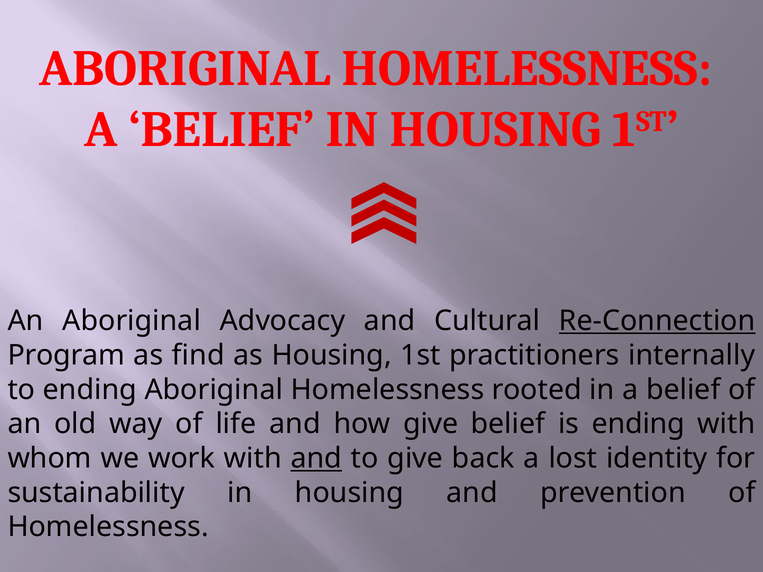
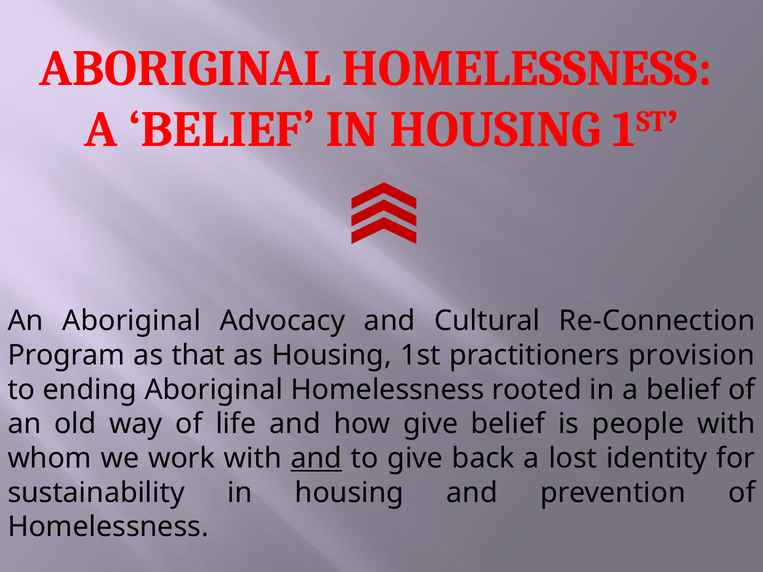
Re-Connection underline: present -> none
find: find -> that
internally: internally -> provision
is ending: ending -> people
